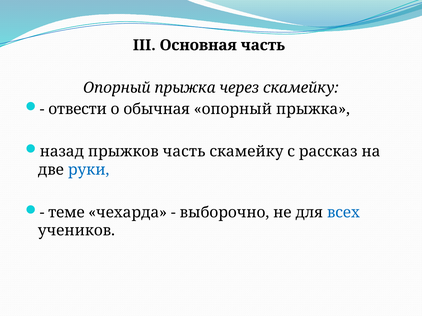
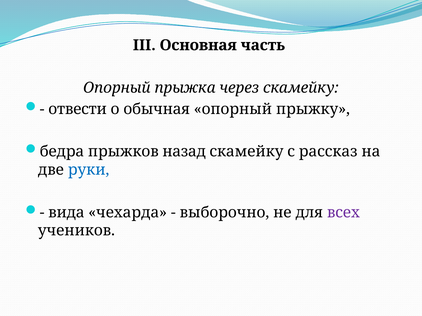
прыжка at (313, 109): прыжка -> прыжку
назад: назад -> бедра
прыжков часть: часть -> назад
теме: теме -> вида
всех colour: blue -> purple
